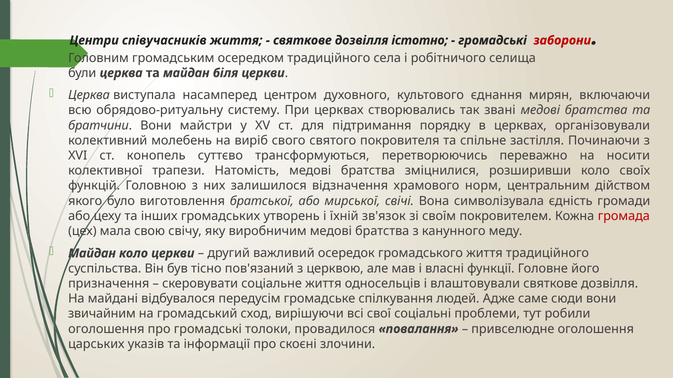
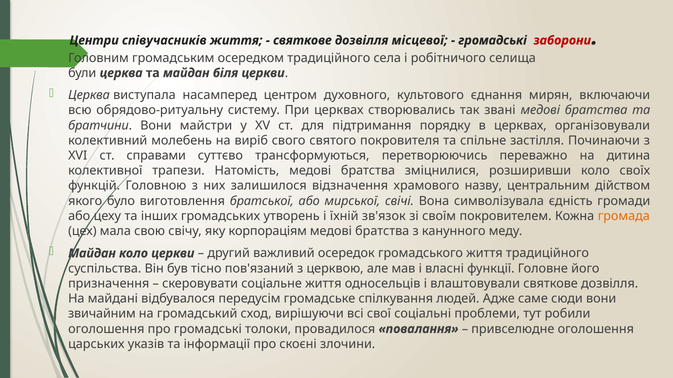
істотно: істотно -> місцевої
конопель: конопель -> справами
носити: носити -> дитина
норм: норм -> назву
громада colour: red -> orange
виробничим: виробничим -> корпораціям
